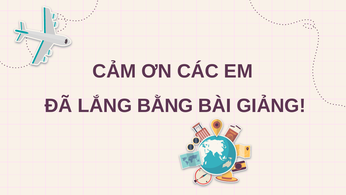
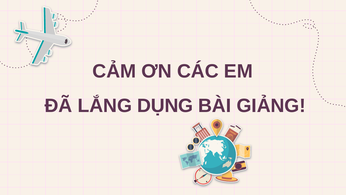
BẰNG: BẰNG -> DỤNG
